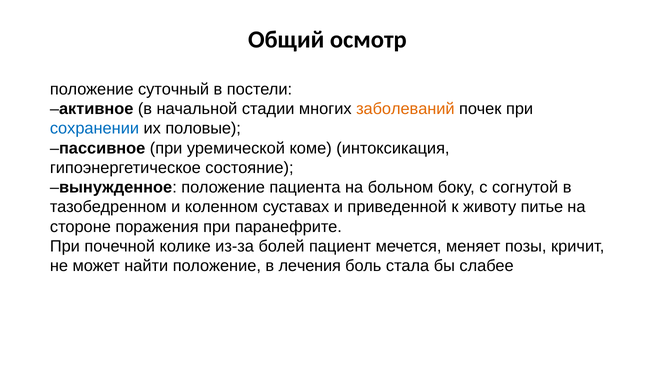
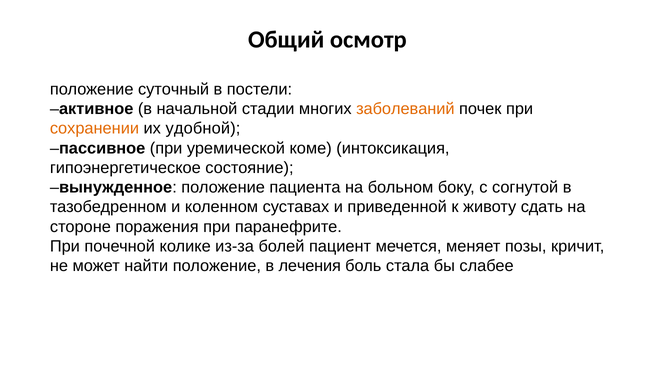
сохранении colour: blue -> orange
половые: половые -> удобной
питье: питье -> сдать
